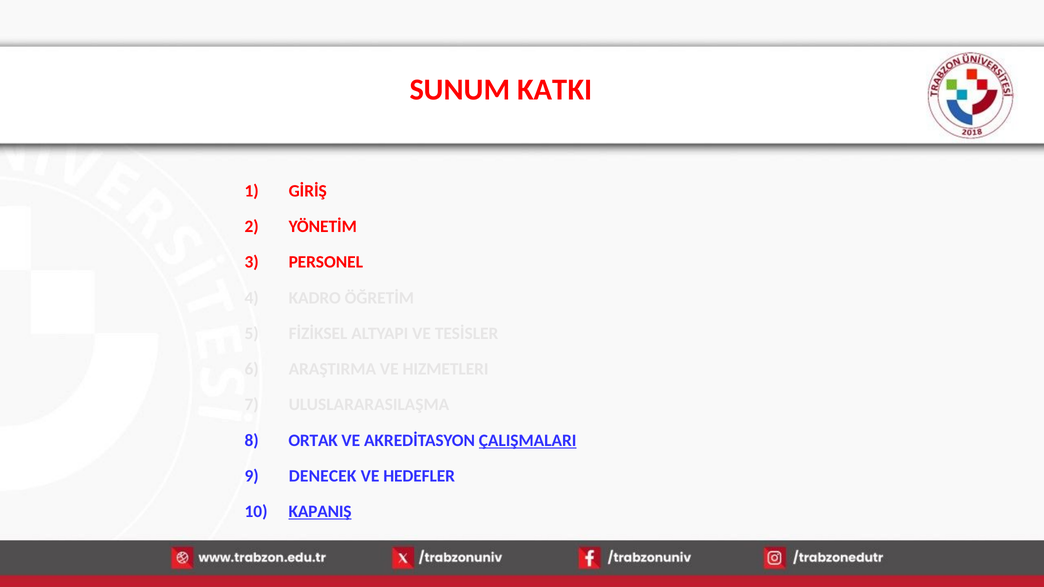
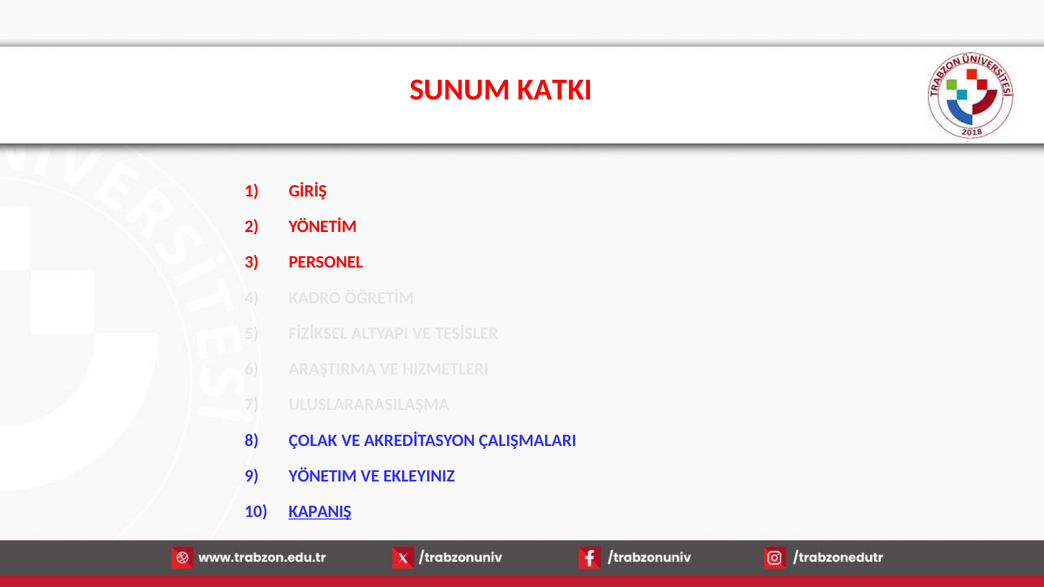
ORTAK: ORTAK -> ÇOLAK
ÇALIŞMALARI underline: present -> none
DENECEK: DENECEK -> YÖNETIM
HEDEFLER: HEDEFLER -> EKLEYINIZ
